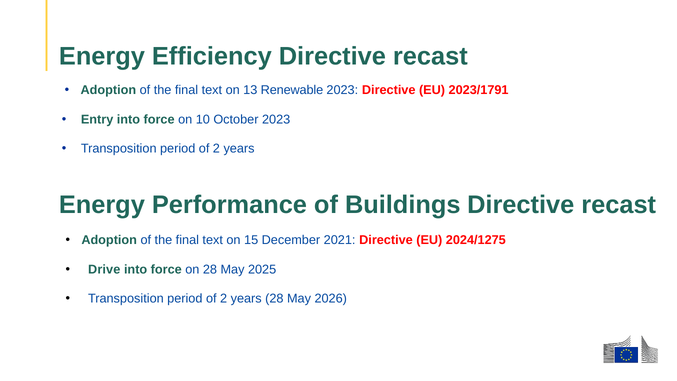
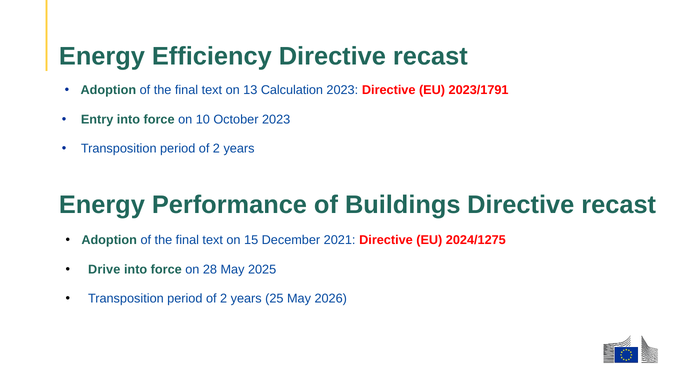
Renewable: Renewable -> Calculation
years 28: 28 -> 25
